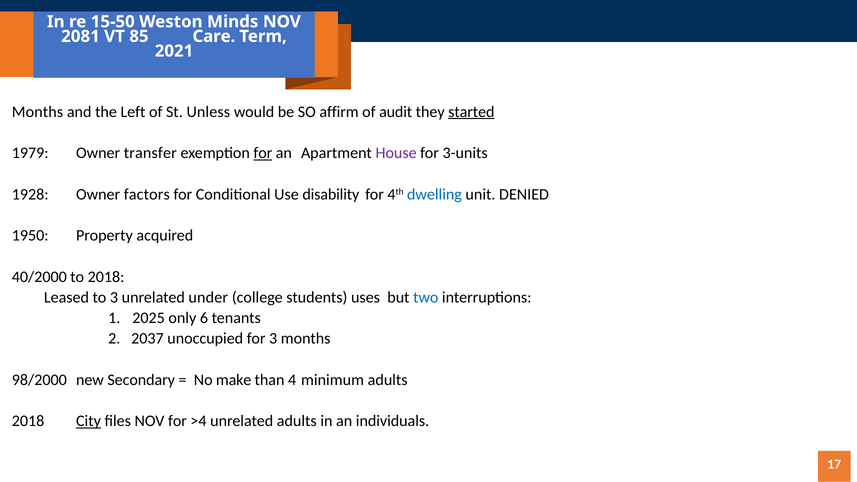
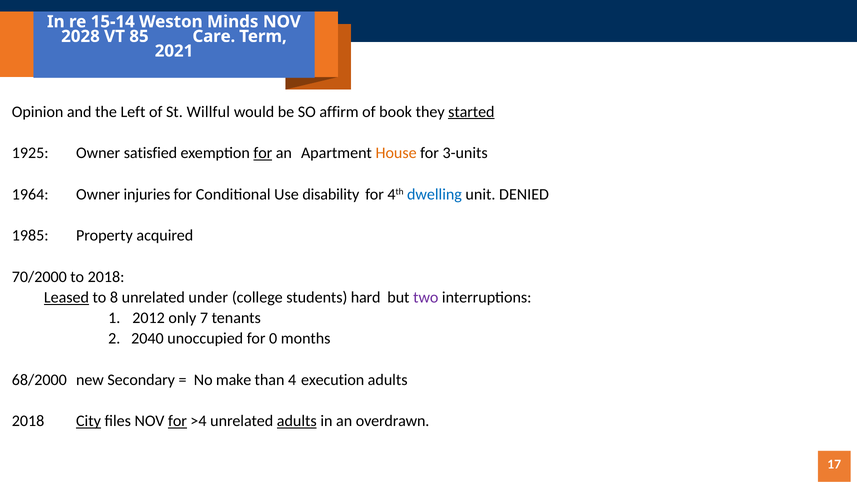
15-50: 15-50 -> 15-14
2081: 2081 -> 2028
Months at (38, 112): Months -> Opinion
Unless: Unless -> Willful
audit: audit -> book
1979: 1979 -> 1925
transfer: transfer -> satisfied
House colour: purple -> orange
1928: 1928 -> 1964
factors: factors -> injuries
1950: 1950 -> 1985
40/2000: 40/2000 -> 70/2000
Leased underline: none -> present
to 3: 3 -> 8
uses: uses -> hard
two colour: blue -> purple
2025: 2025 -> 2012
6: 6 -> 7
2037: 2037 -> 2040
for 3: 3 -> 0
98/2000: 98/2000 -> 68/2000
minimum: minimum -> execution
for at (177, 421) underline: none -> present
adults at (297, 421) underline: none -> present
individuals: individuals -> overdrawn
